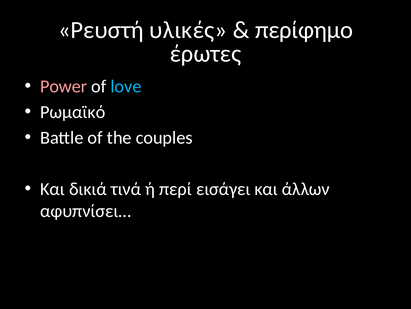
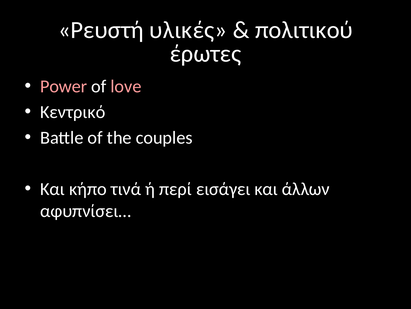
περίφημο: περίφημο -> πολιτικού
love colour: light blue -> pink
Ρωμαϊκό: Ρωμαϊκό -> Κεντρικό
δικιά: δικιά -> κήπο
